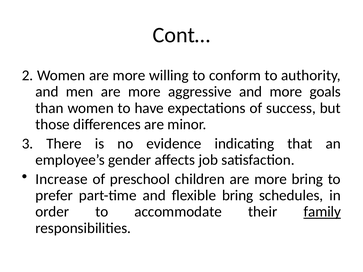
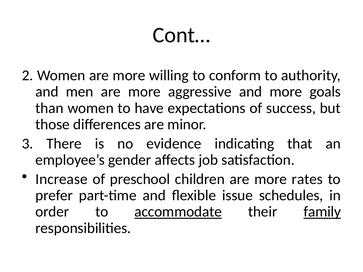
more bring: bring -> rates
flexible bring: bring -> issue
accommodate underline: none -> present
